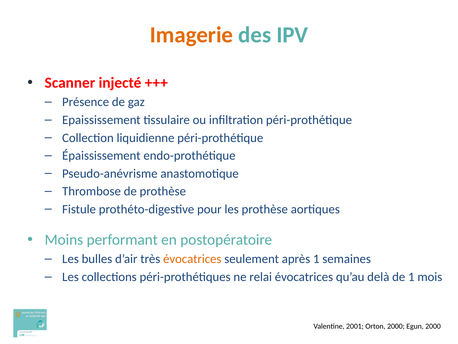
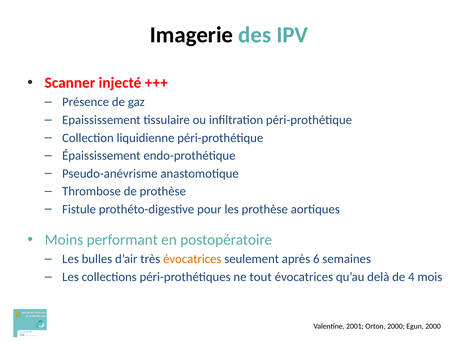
Imagerie colour: orange -> black
après 1: 1 -> 6
relai: relai -> tout
de 1: 1 -> 4
